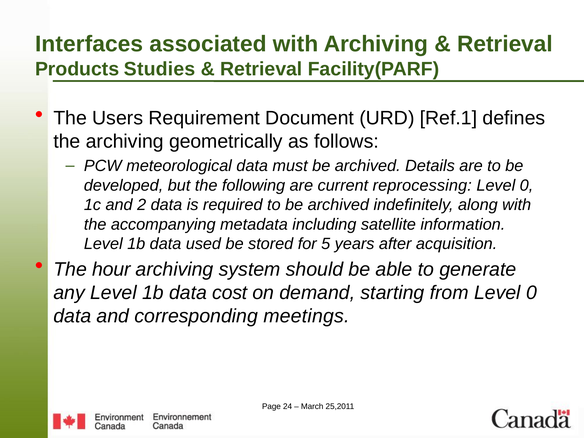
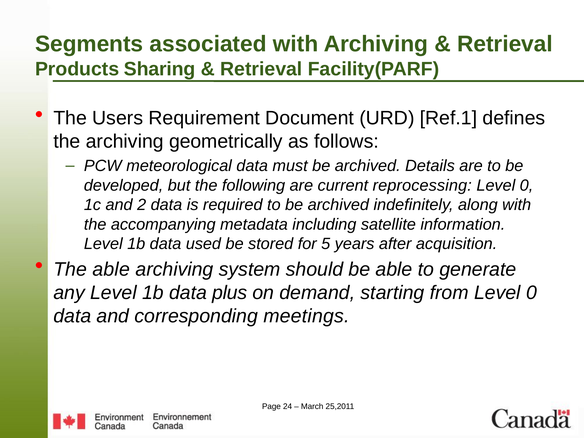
Interfaces: Interfaces -> Segments
Studies: Studies -> Sharing
The hour: hour -> able
cost: cost -> plus
